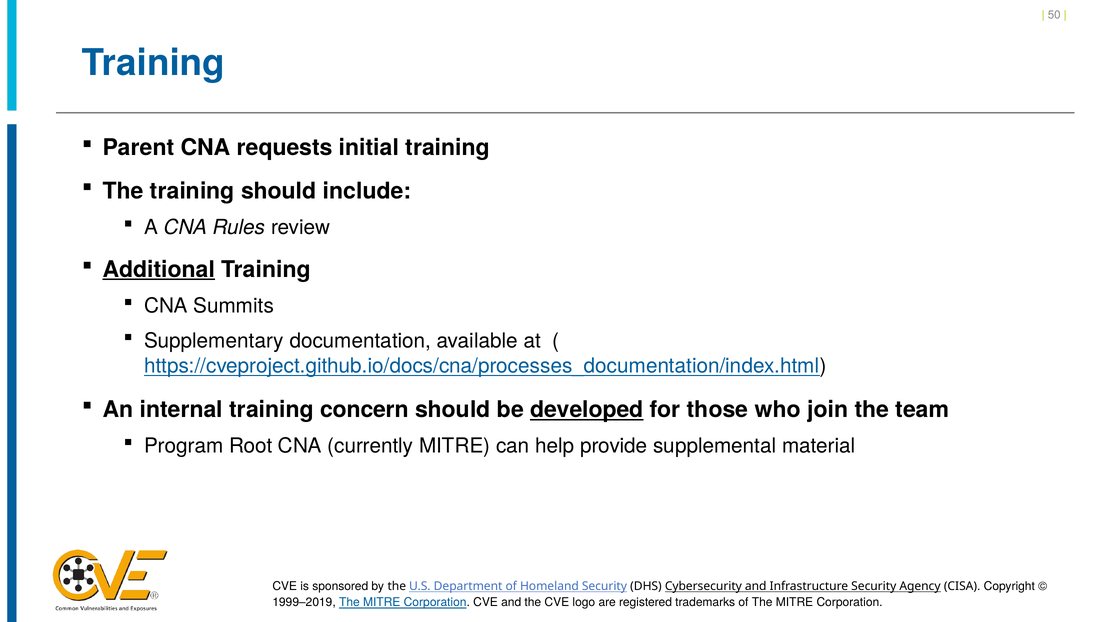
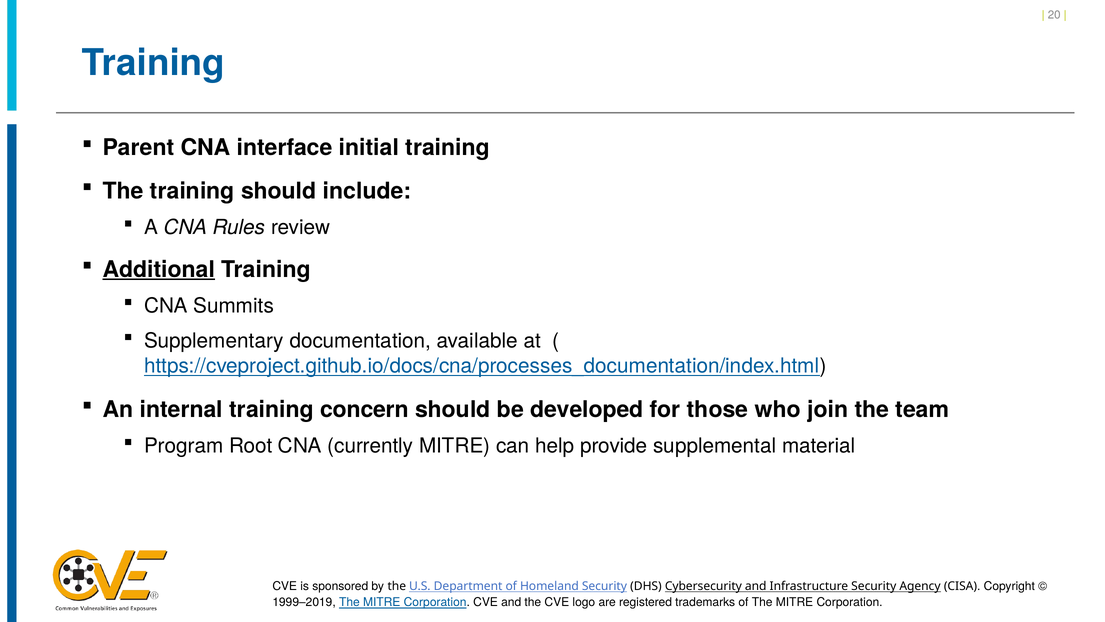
50: 50 -> 20
requests: requests -> interface
developed underline: present -> none
